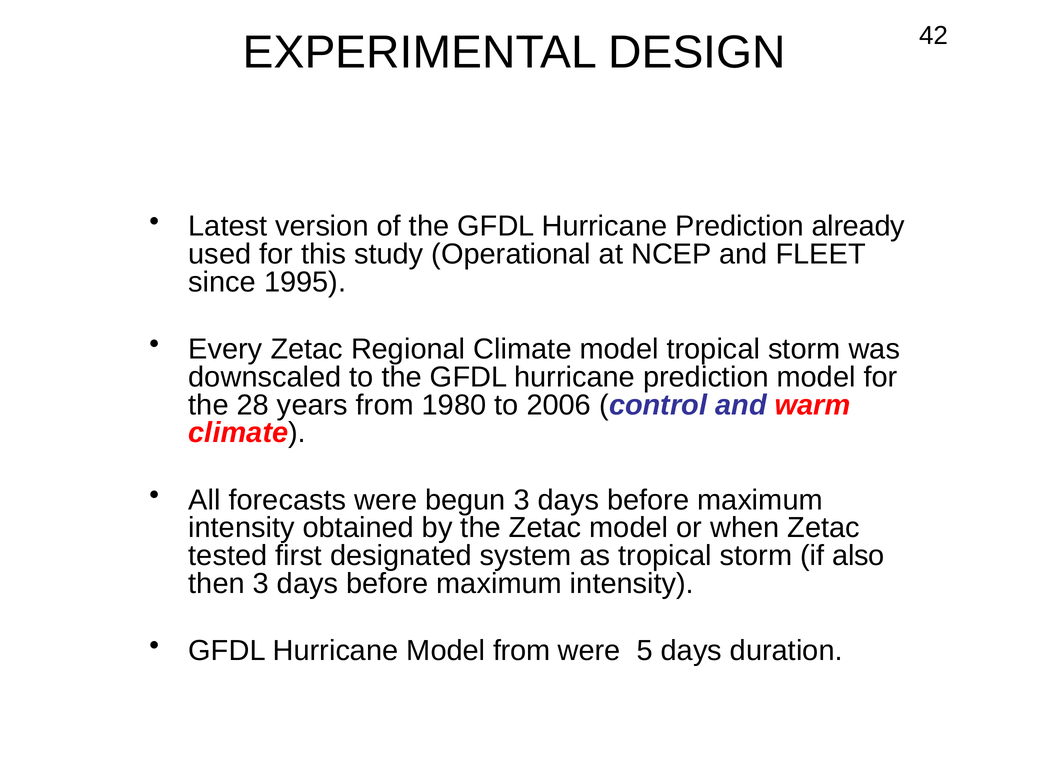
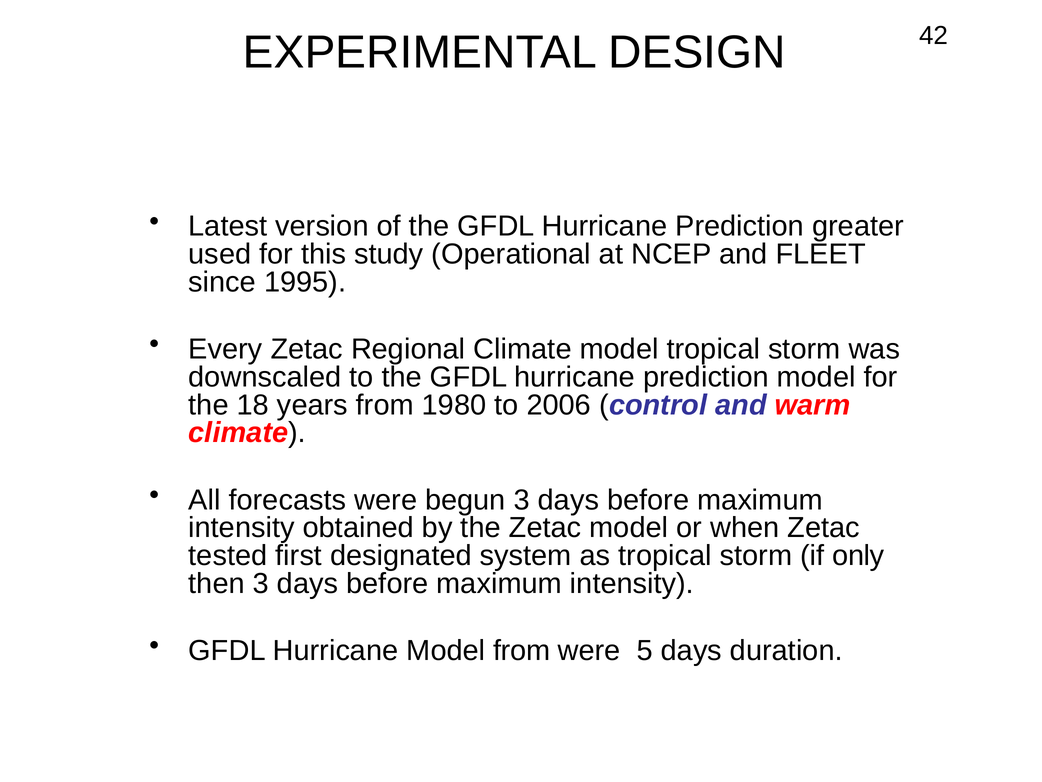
already: already -> greater
28: 28 -> 18
also: also -> only
